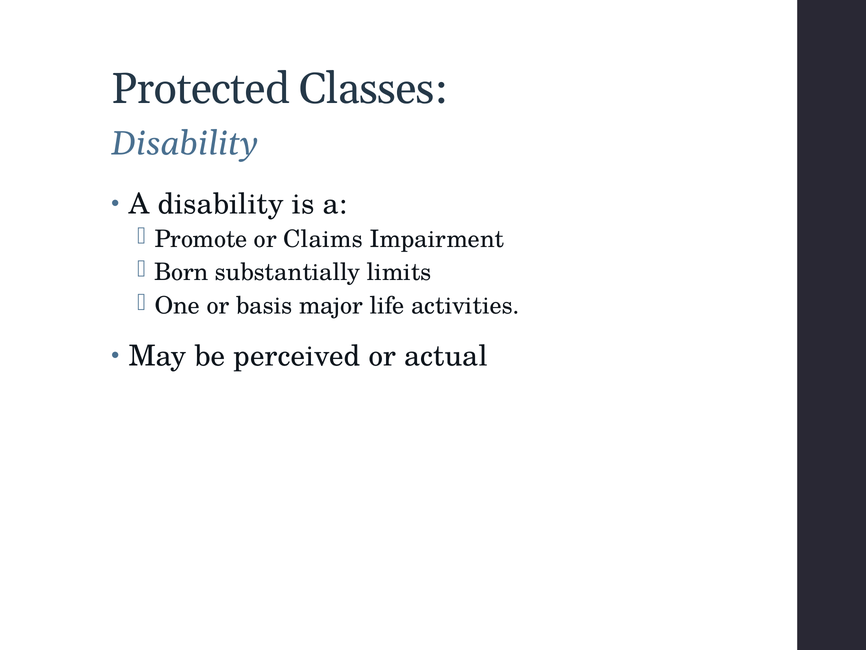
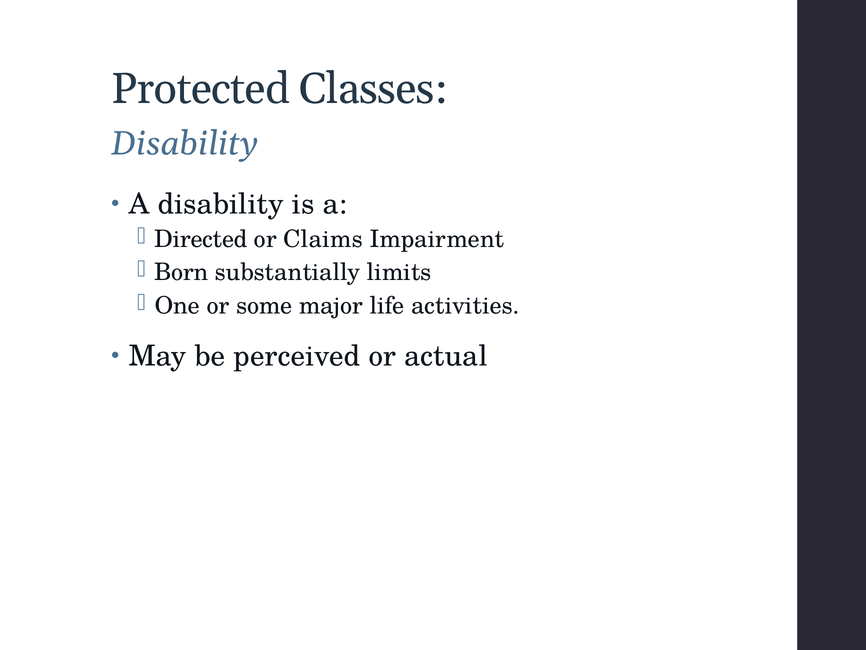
Promote: Promote -> Directed
basis: basis -> some
